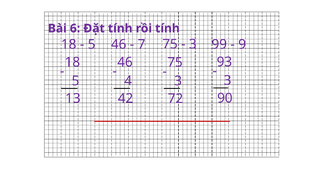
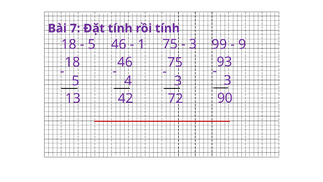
6: 6 -> 7
7: 7 -> 1
